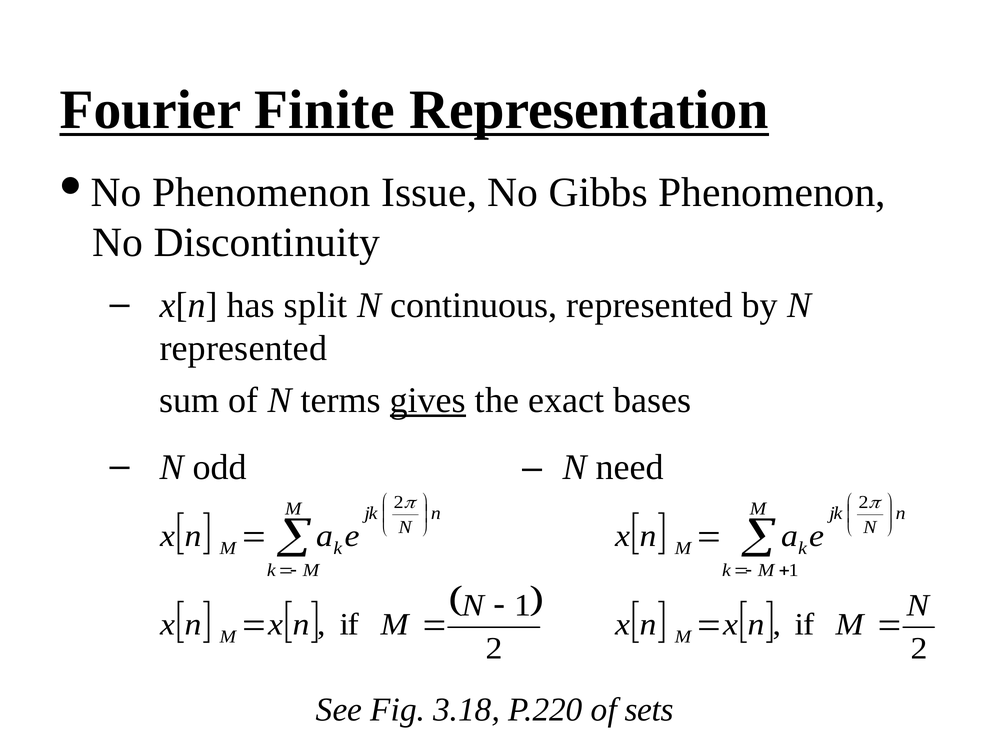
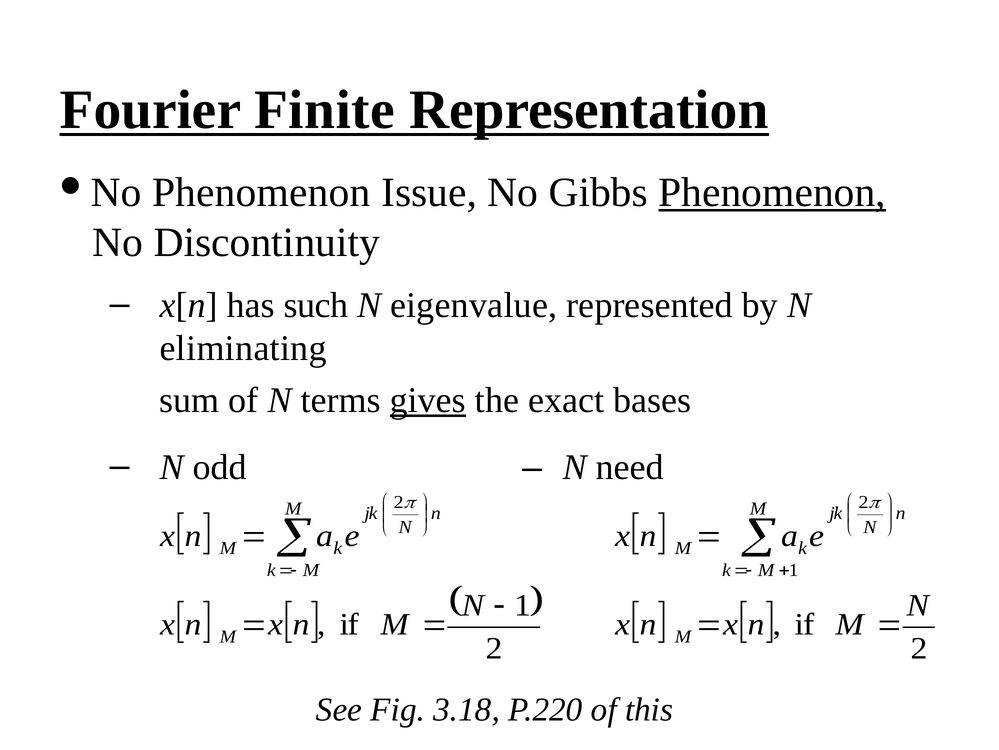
Phenomenon at (772, 192) underline: none -> present
split: split -> such
continuous: continuous -> eigenvalue
represented at (243, 348): represented -> eliminating
sets: sets -> this
